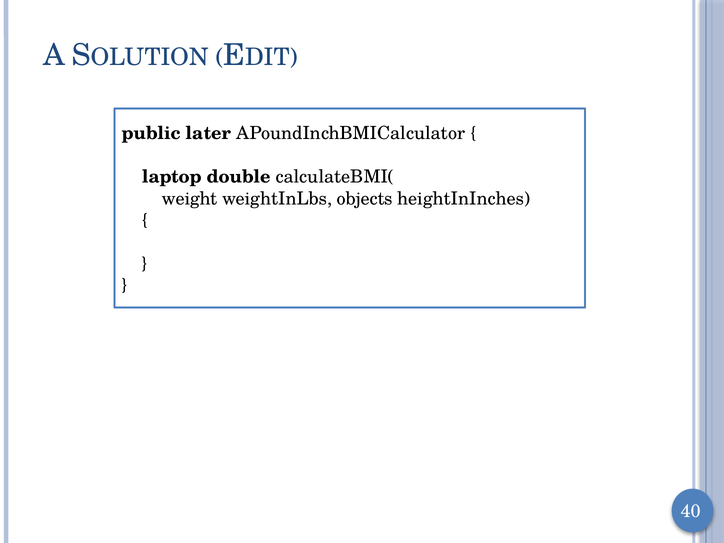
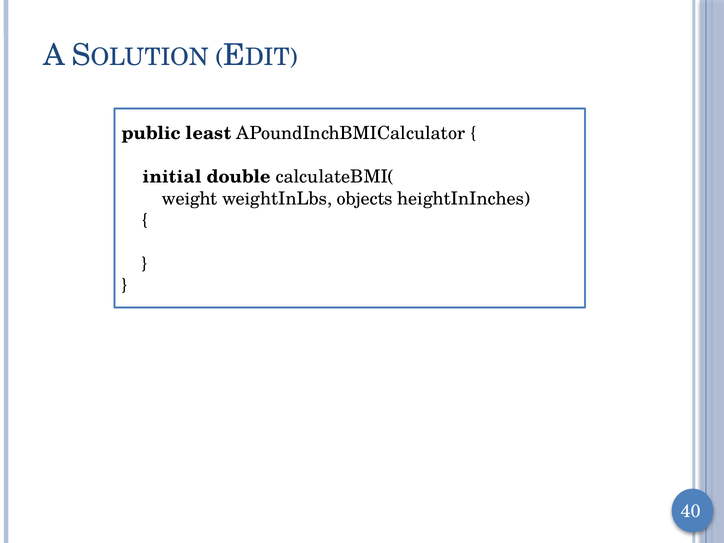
later: later -> least
laptop: laptop -> initial
